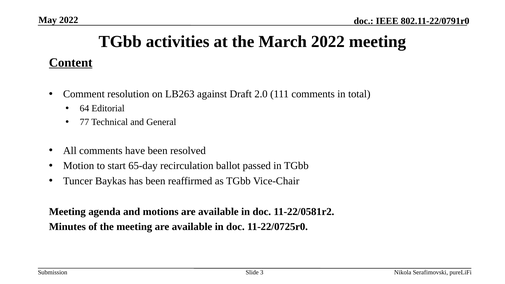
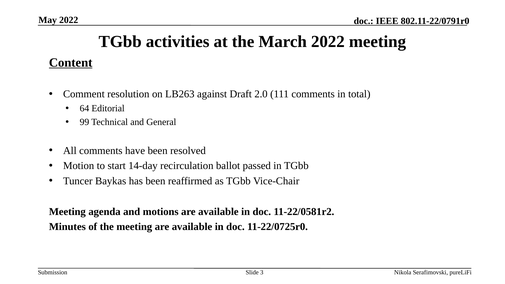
77: 77 -> 99
65-day: 65-day -> 14-day
